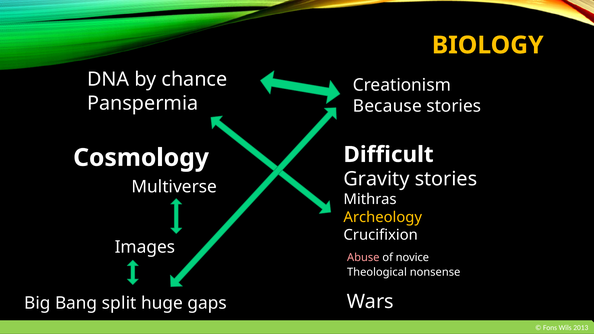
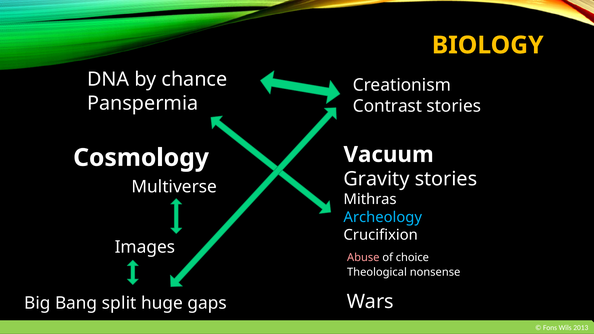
Because: Because -> Contrast
Difficult: Difficult -> Vacuum
Archeology colour: yellow -> light blue
novice: novice -> choice
